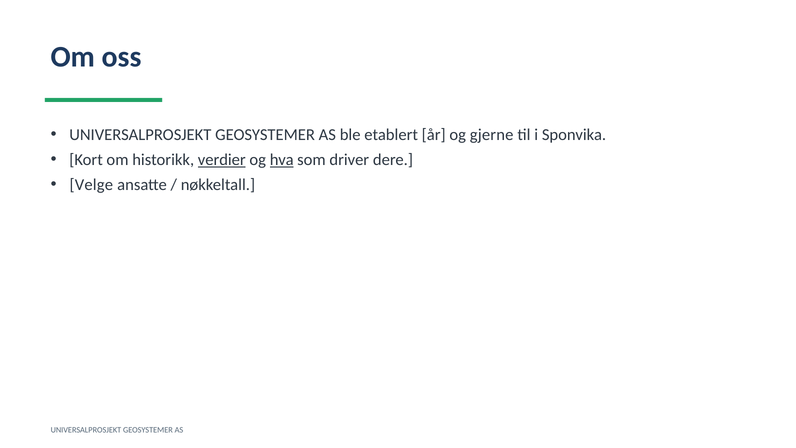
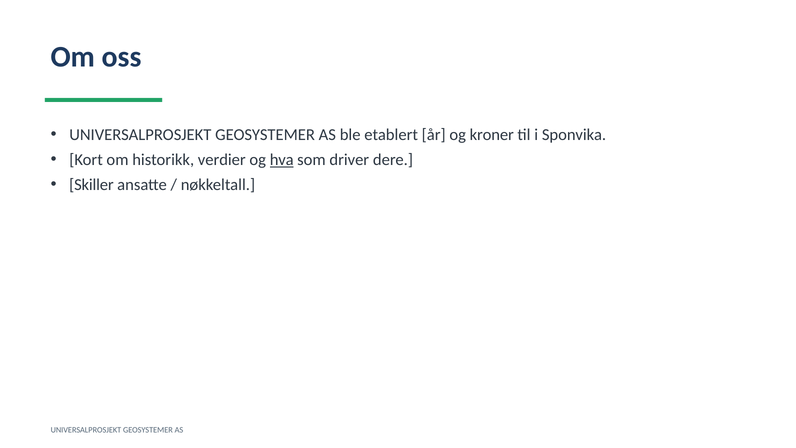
gjerne: gjerne -> kroner
verdier underline: present -> none
Velge: Velge -> Skiller
